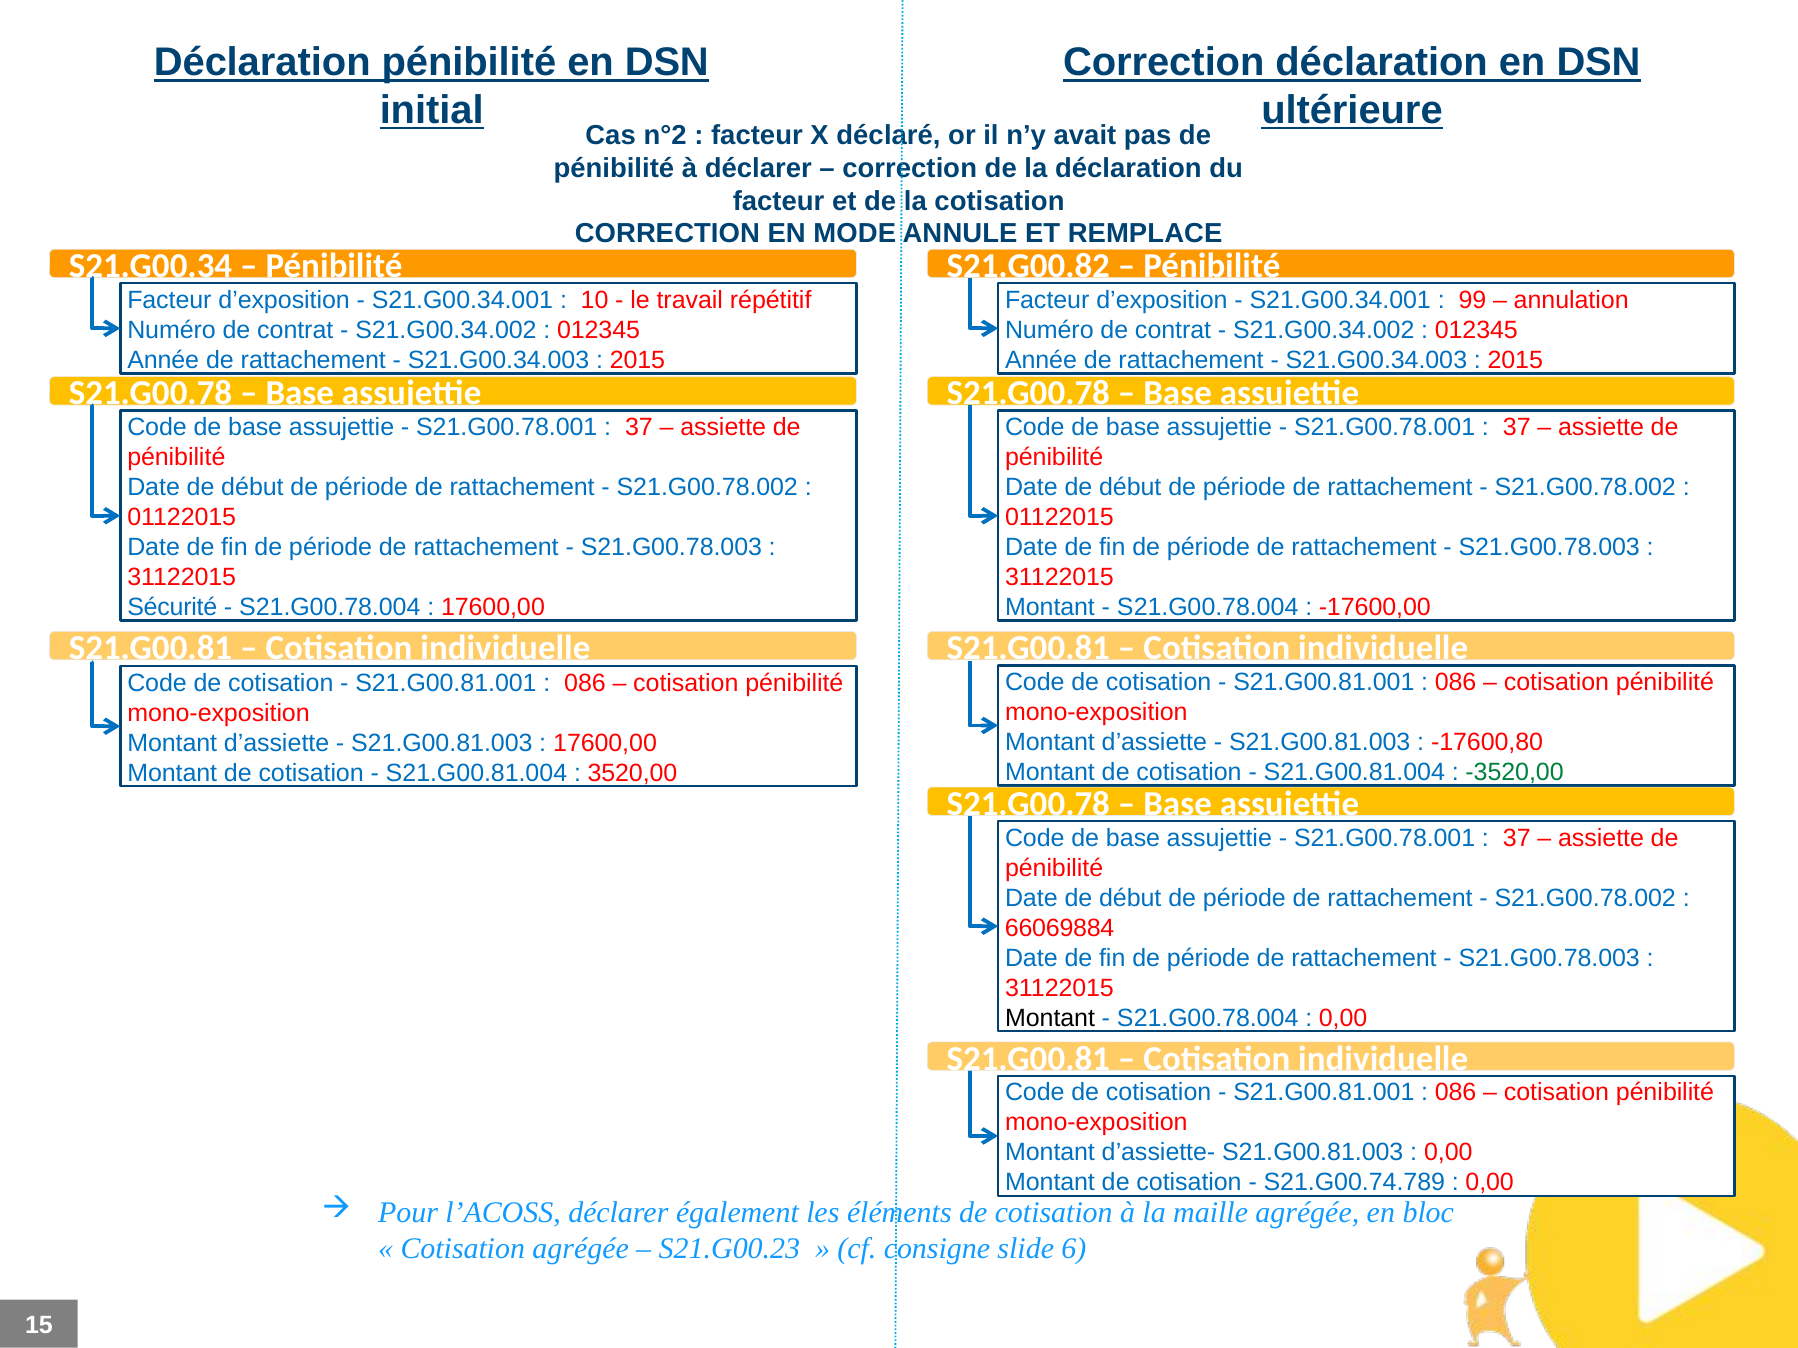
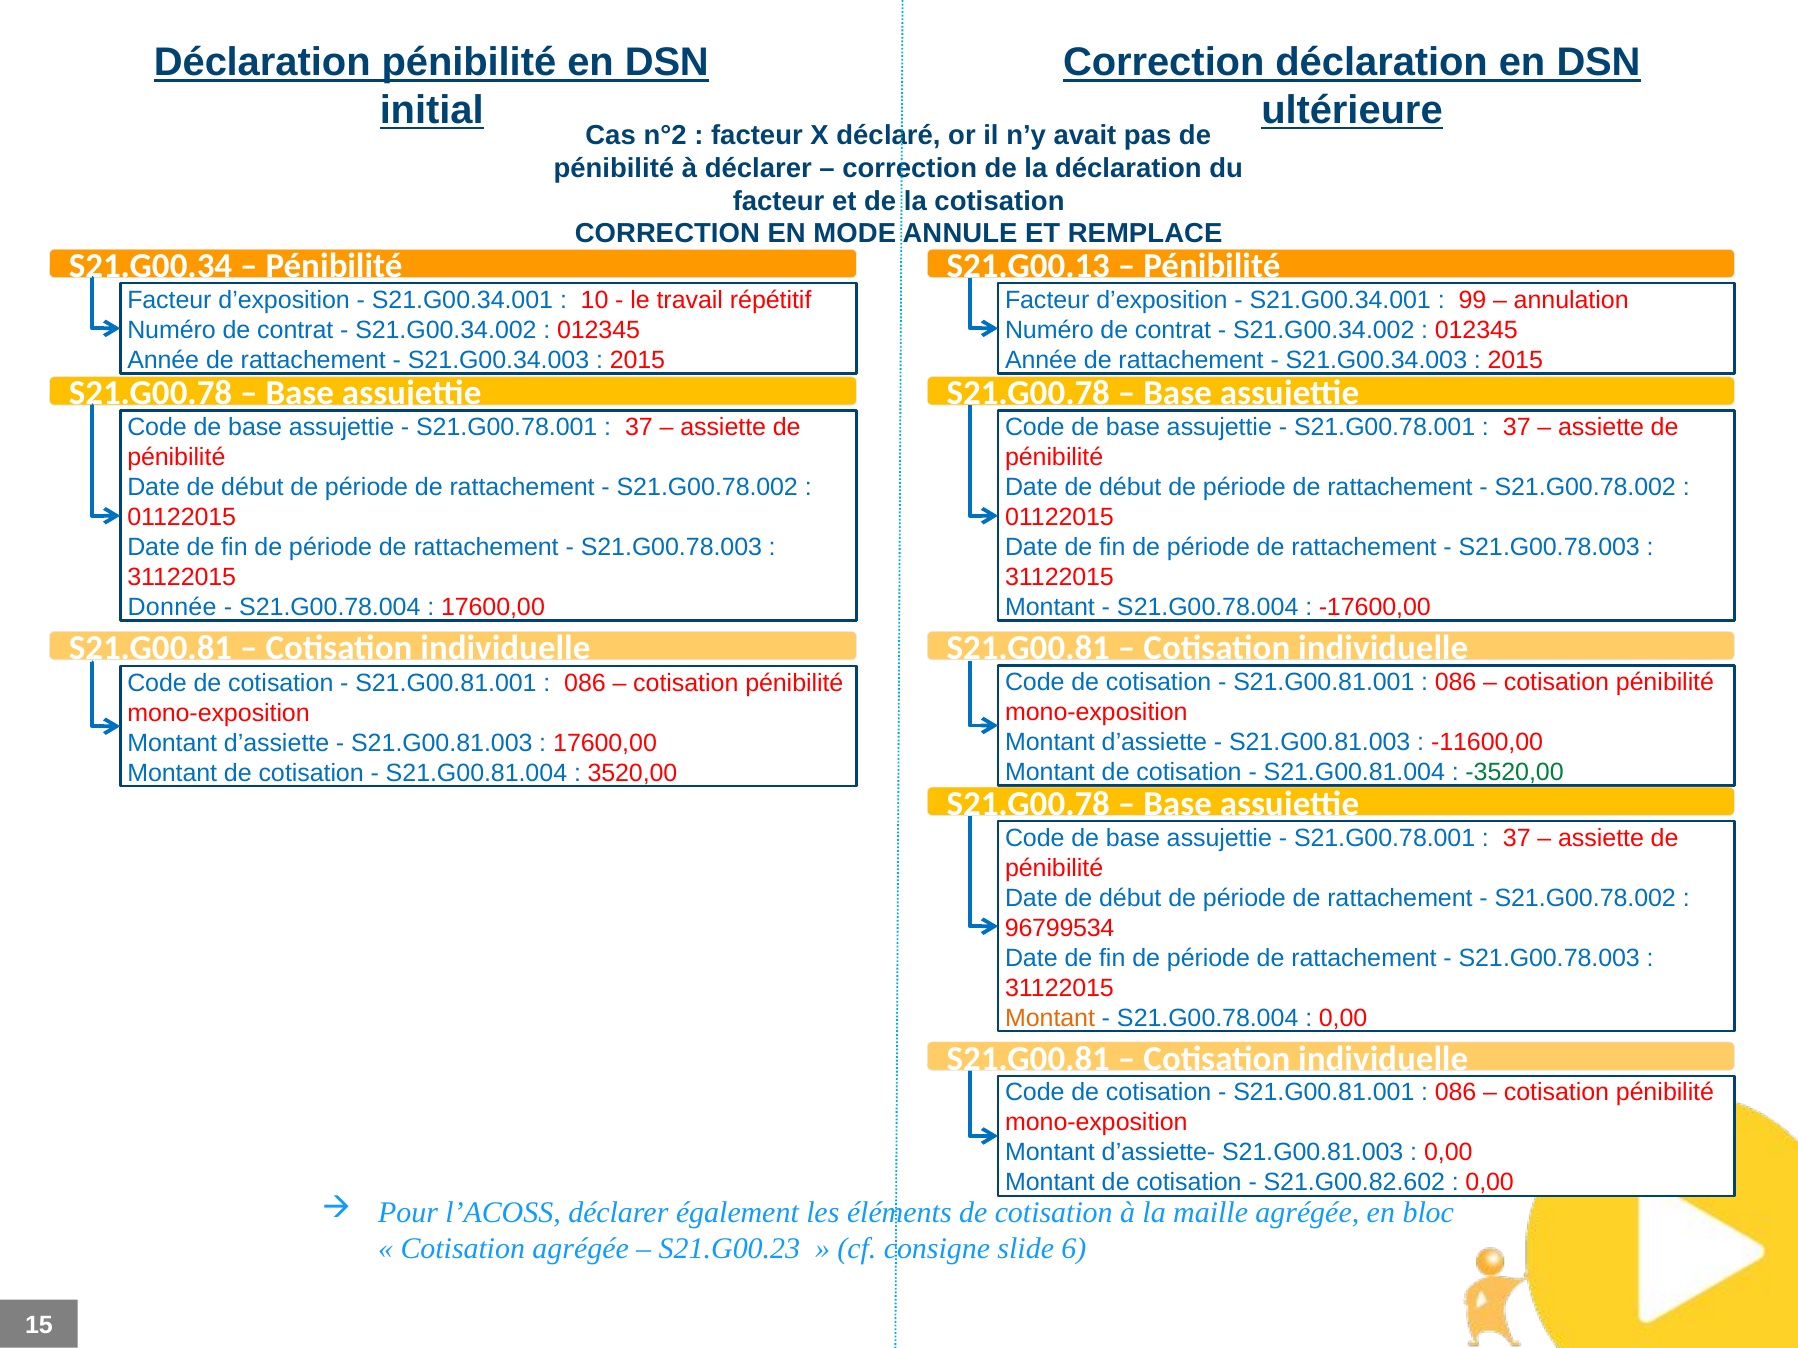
S21.G00.82: S21.G00.82 -> S21.G00.13
Sécurité: Sécurité -> Donnée
-17600,80: -17600,80 -> -11600,00
66069884: 66069884 -> 96799534
Montant at (1050, 1018) colour: black -> orange
S21.G00.74.789: S21.G00.74.789 -> S21.G00.82.602
